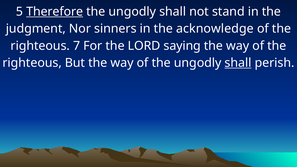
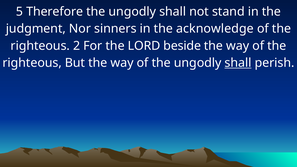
Therefore underline: present -> none
7: 7 -> 2
saying: saying -> beside
